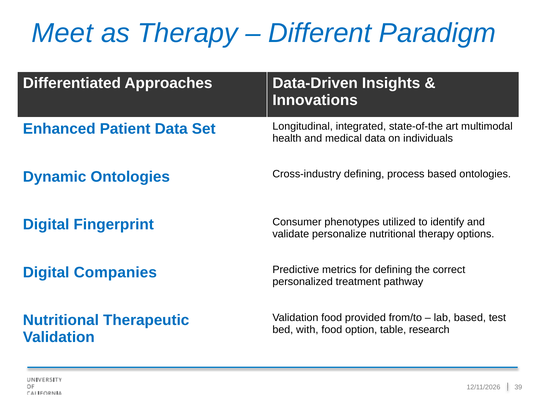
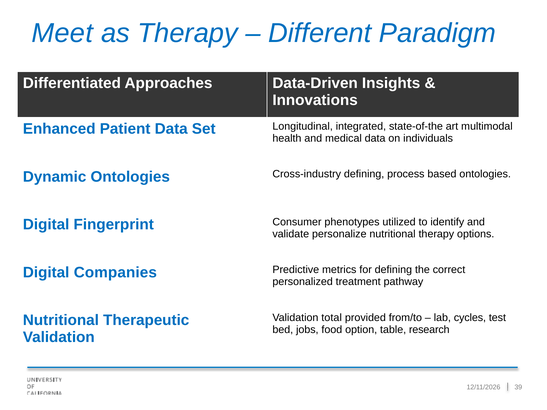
Validation food: food -> total
lab based: based -> cycles
with: with -> jobs
